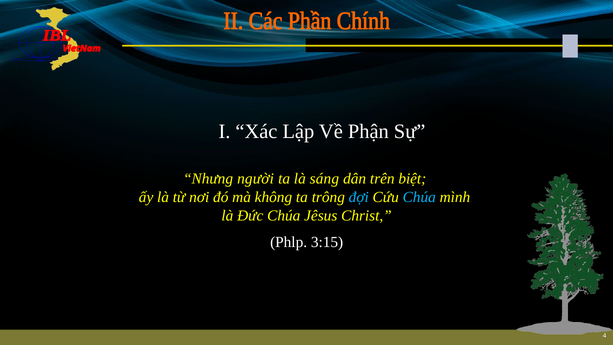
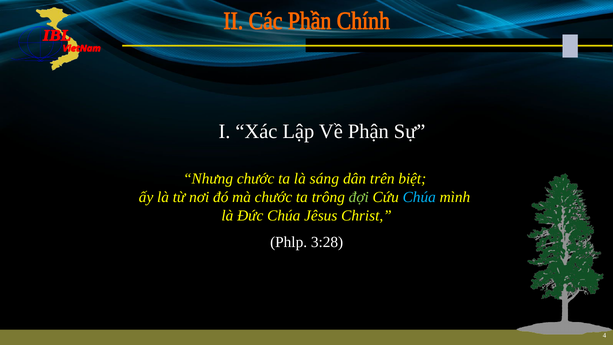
Nhưng người: người -> chước
mà không: không -> chước
đợi colour: light blue -> light green
3:15: 3:15 -> 3:28
